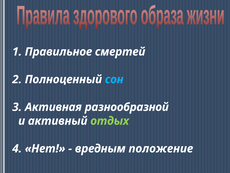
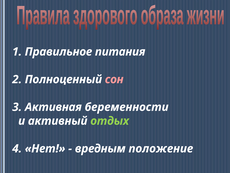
смертей: смертей -> питания
сон colour: light blue -> pink
разнообразной: разнообразной -> беременности
